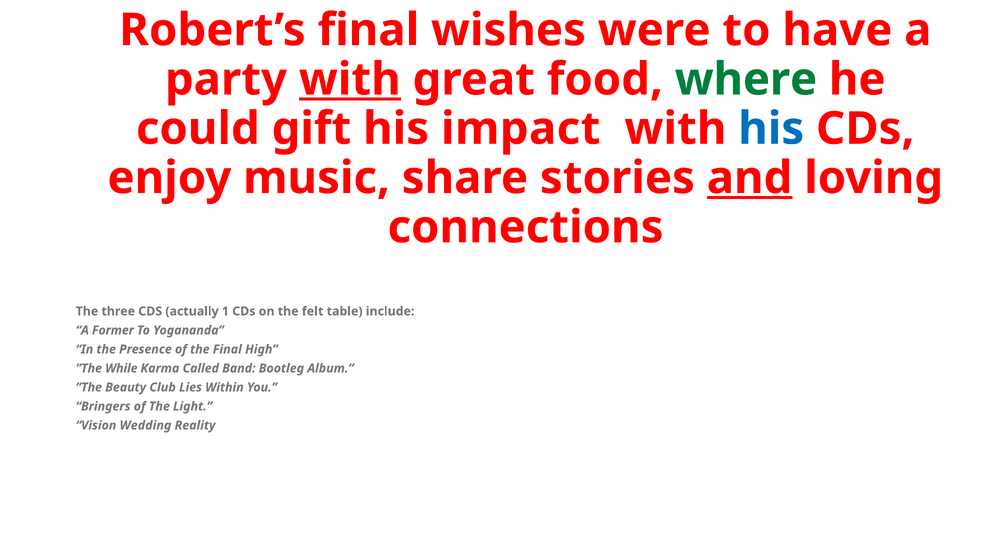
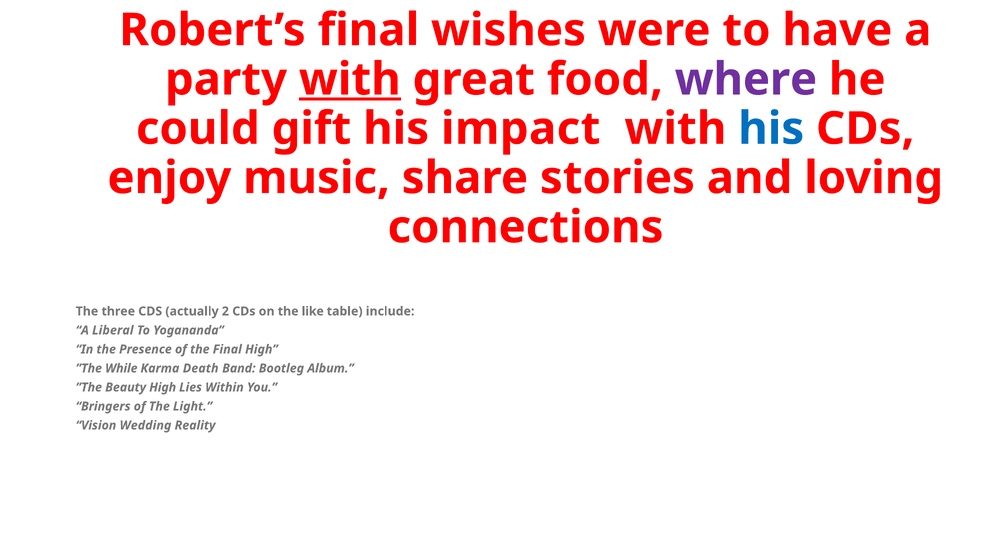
where colour: green -> purple
and underline: present -> none
1: 1 -> 2
felt: felt -> like
Former: Former -> Liberal
Called: Called -> Death
Beauty Club: Club -> High
